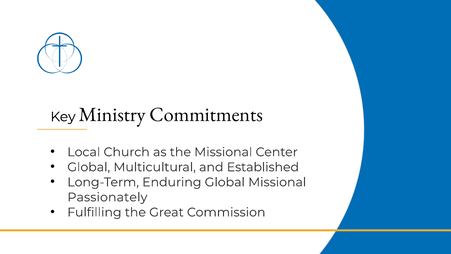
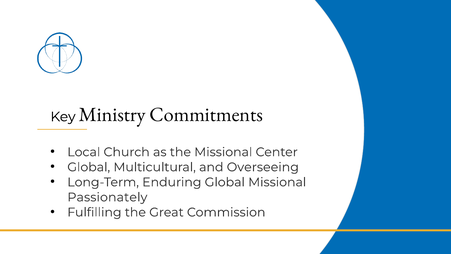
Established: Established -> Overseeing
